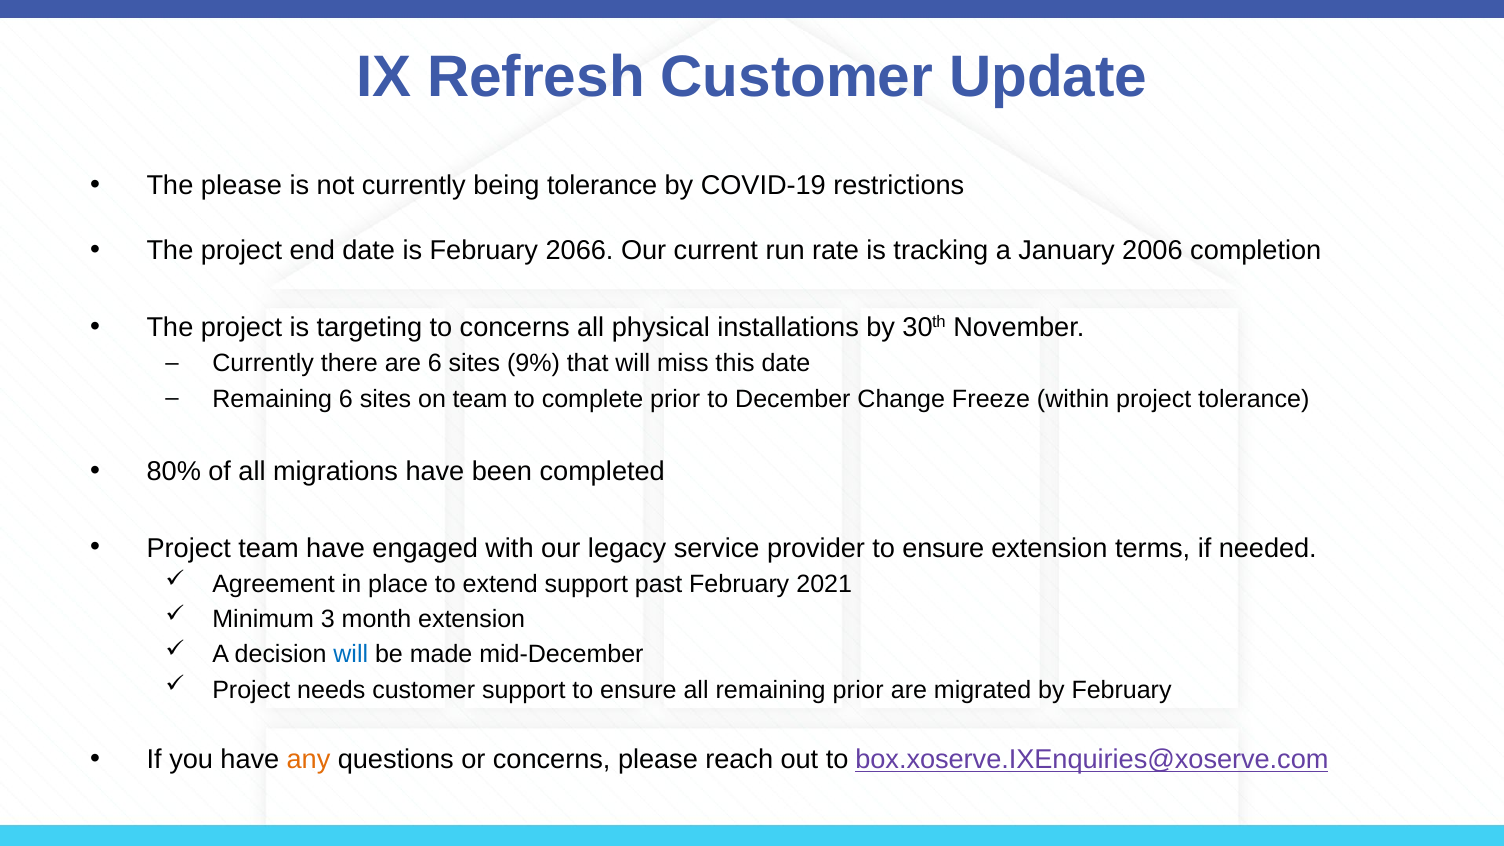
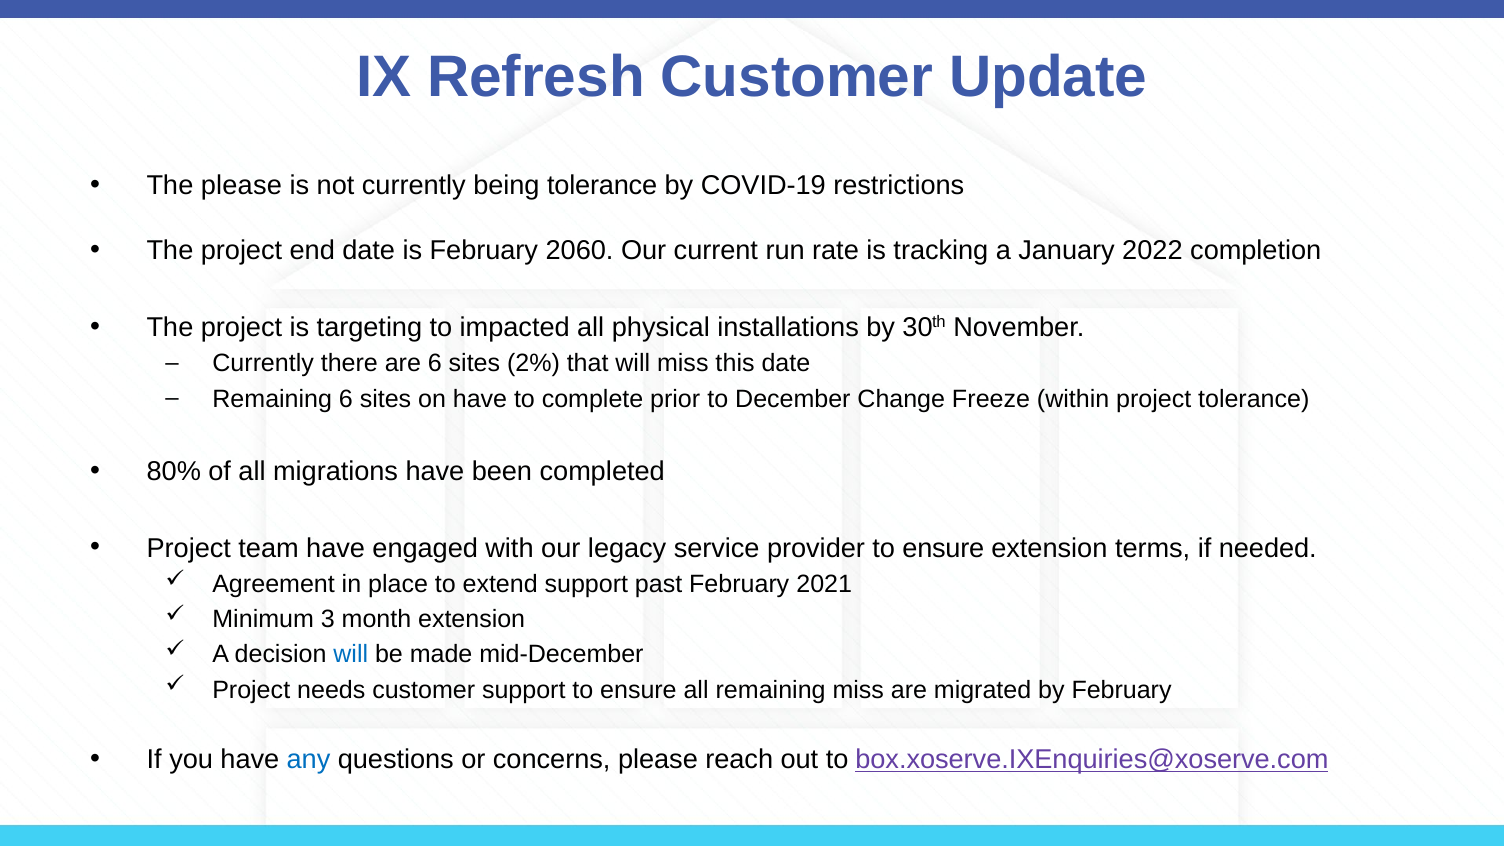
2066: 2066 -> 2060
2006: 2006 -> 2022
to concerns: concerns -> impacted
9%: 9% -> 2%
on team: team -> have
remaining prior: prior -> miss
any colour: orange -> blue
